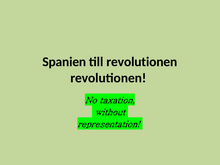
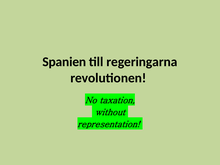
till revolutionen: revolutionen -> regeringarna
